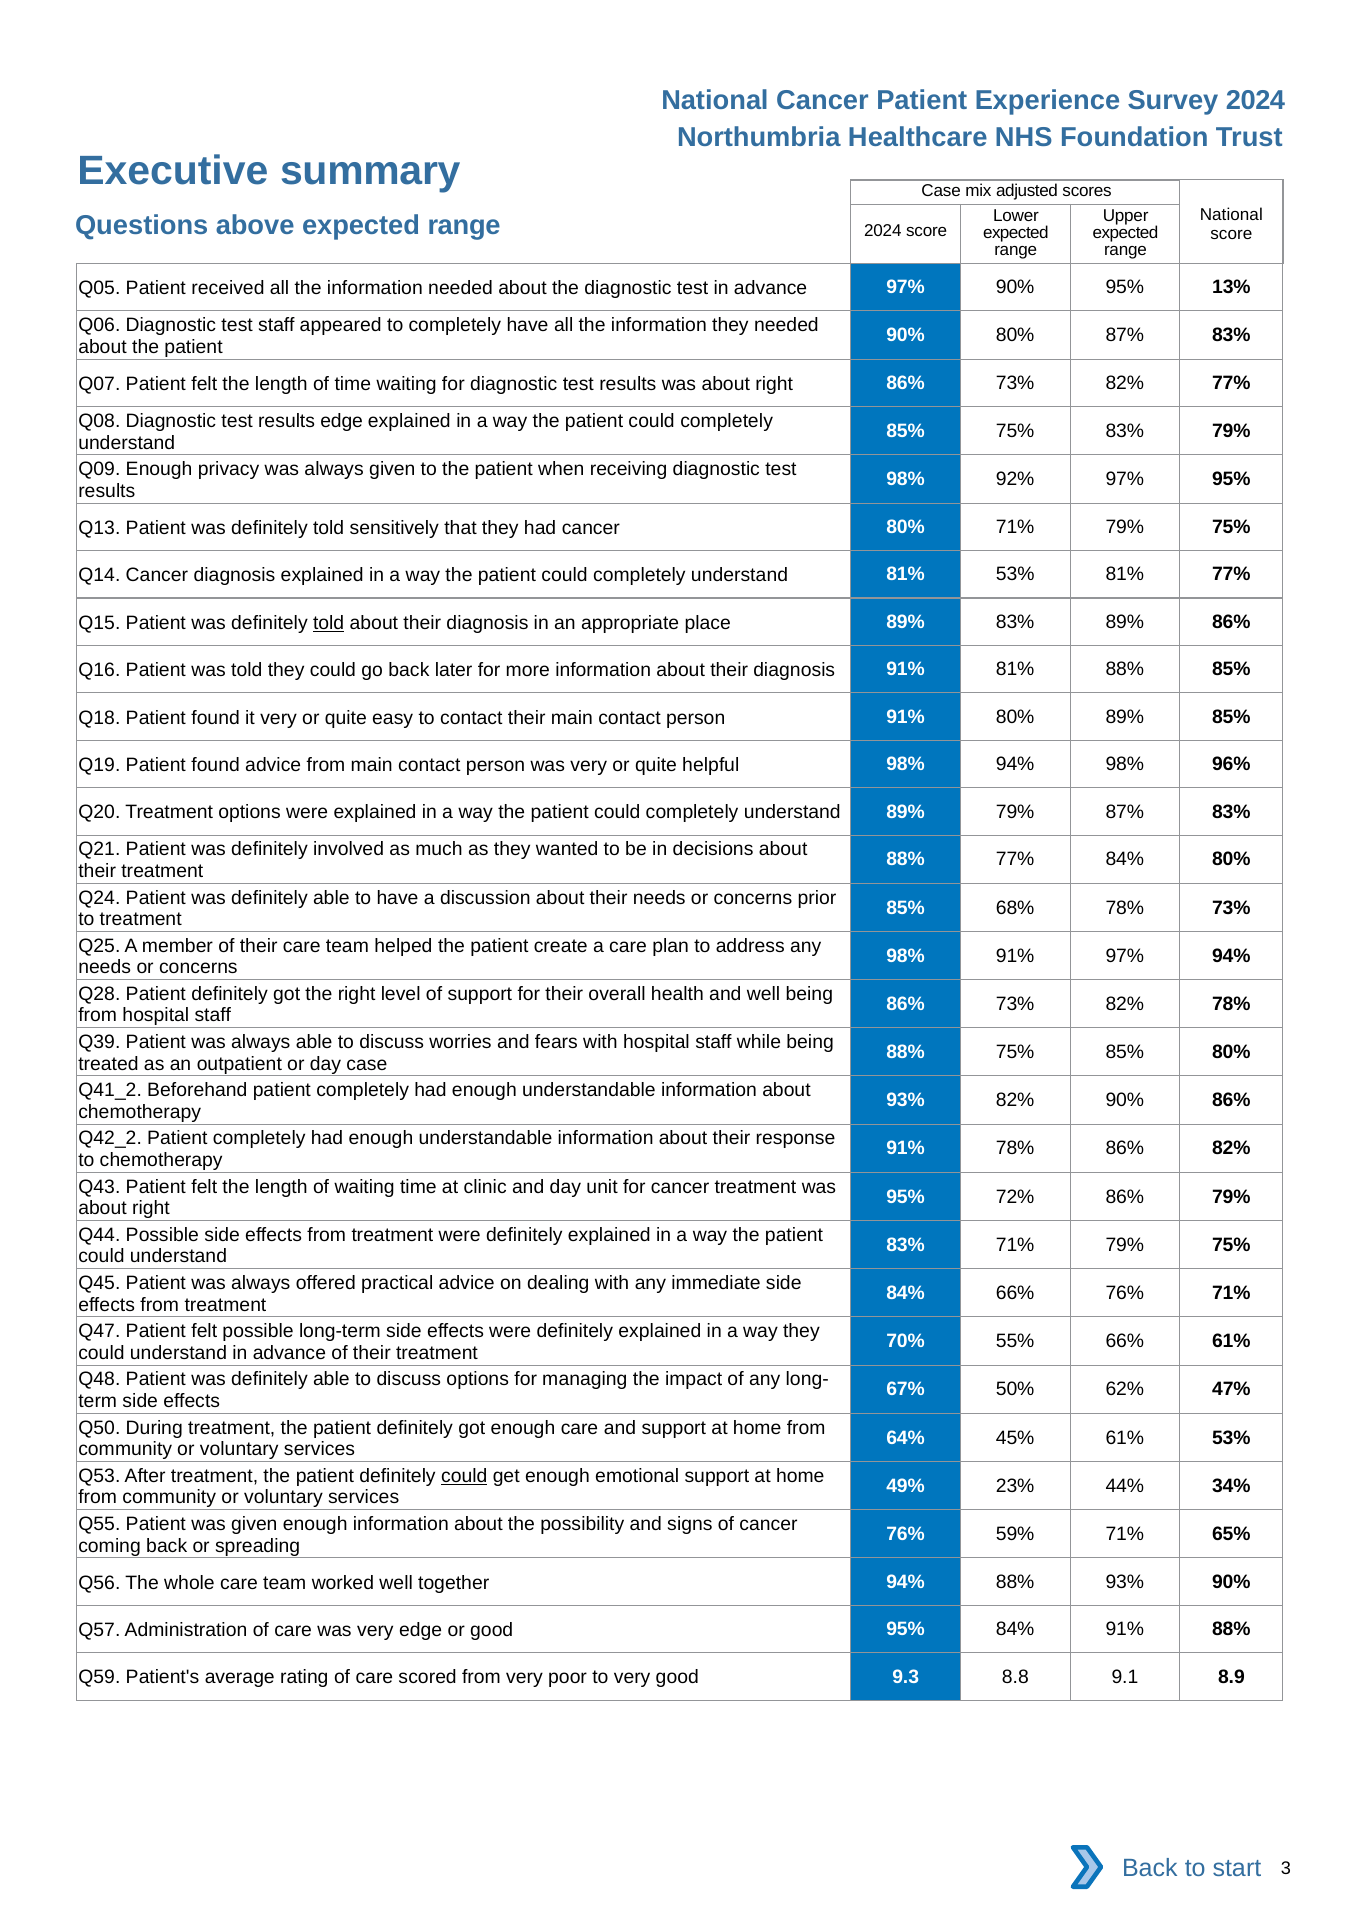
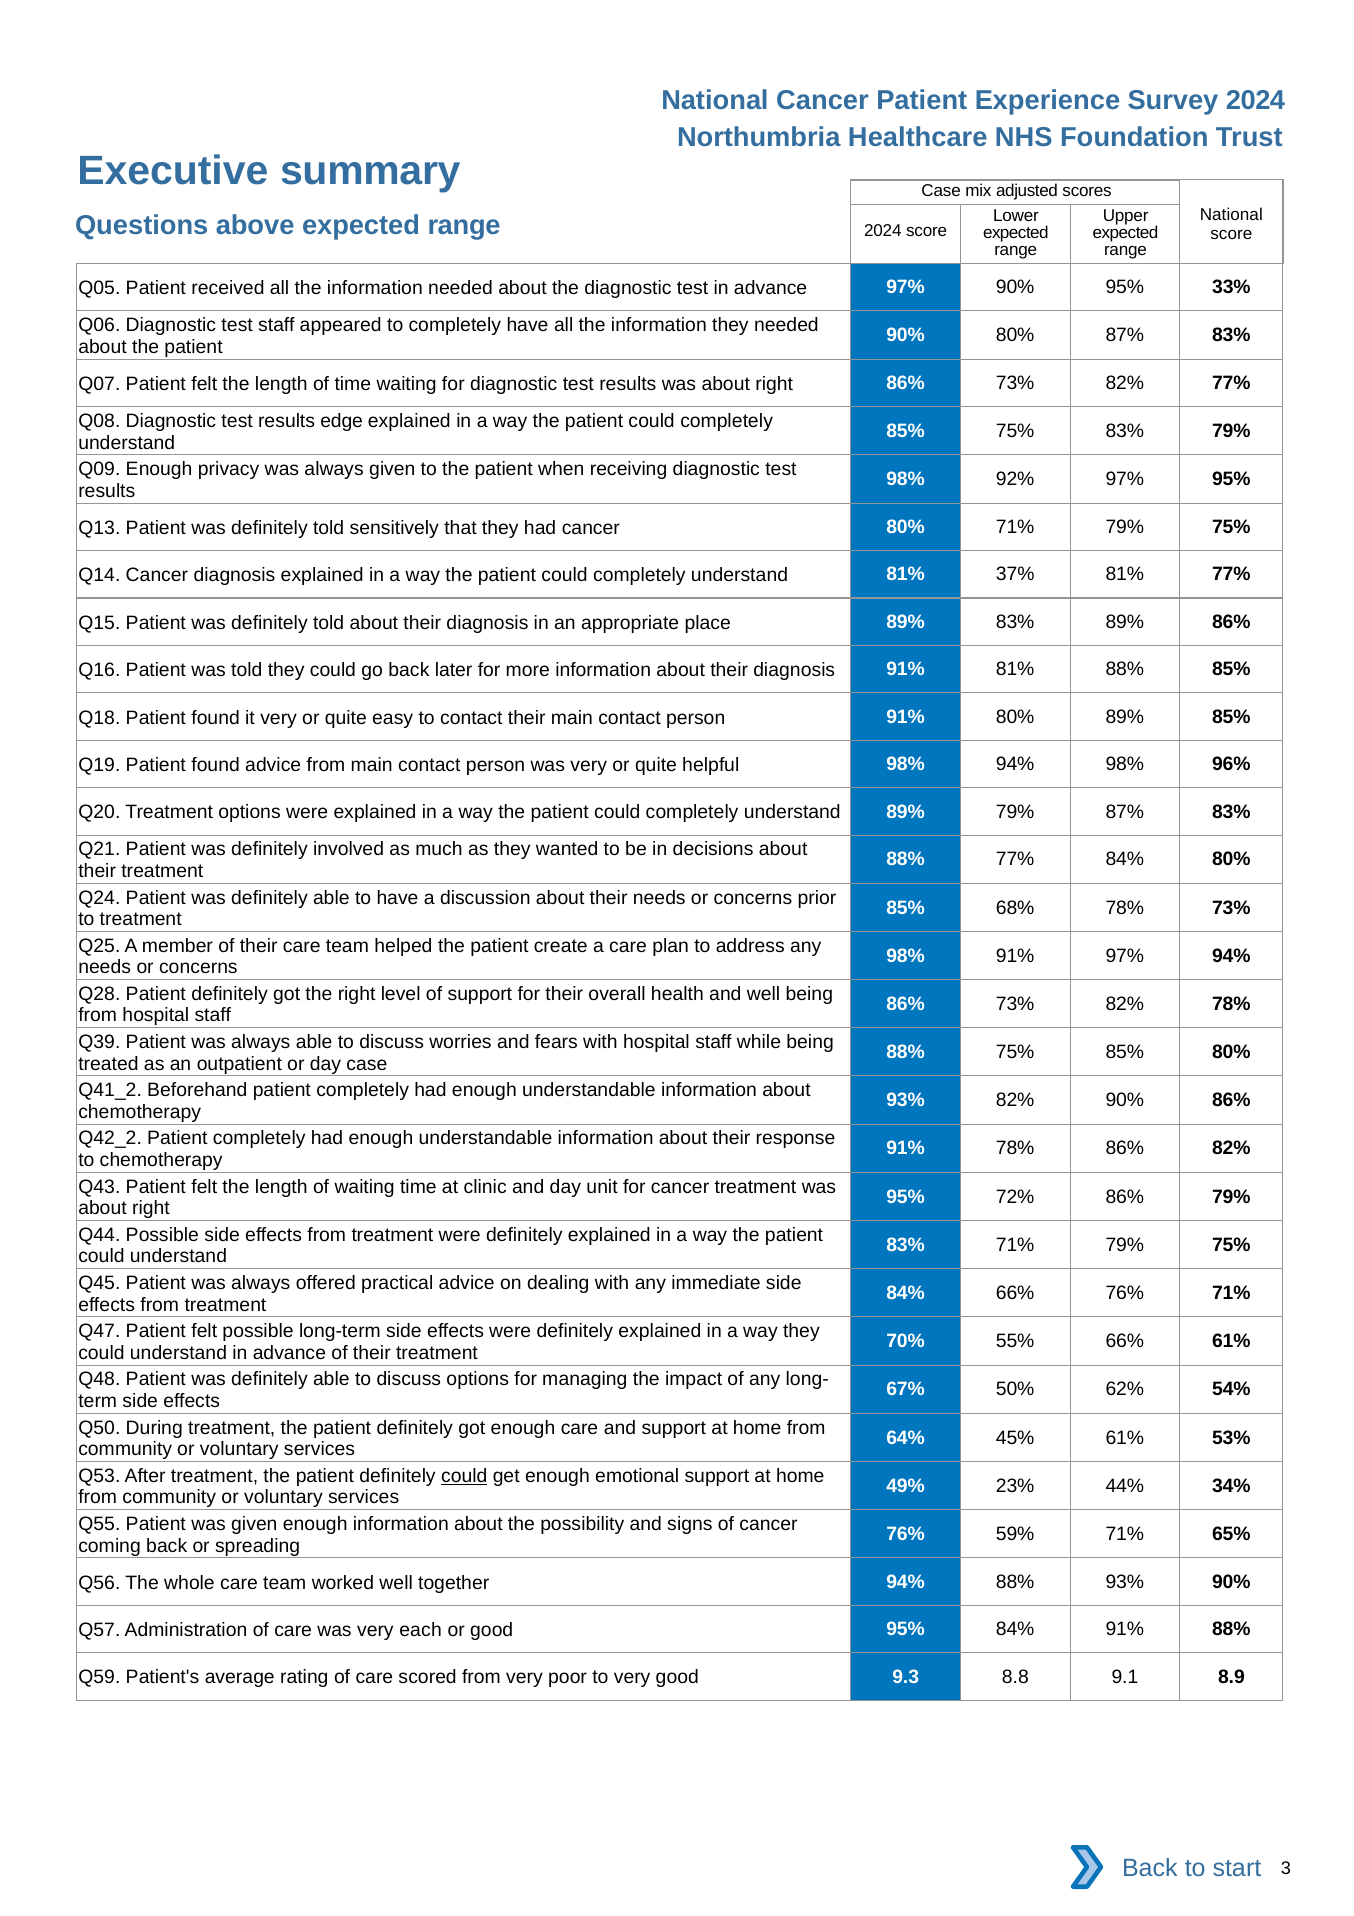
13%: 13% -> 33%
81% 53%: 53% -> 37%
told at (329, 623) underline: present -> none
47%: 47% -> 54%
very edge: edge -> each
